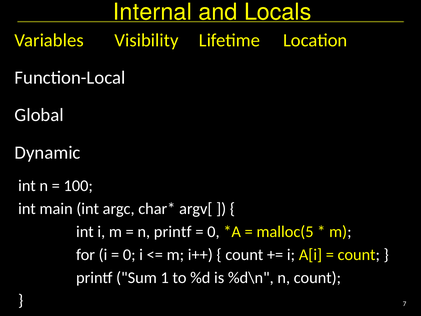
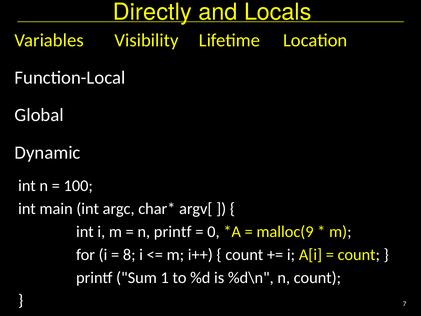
Internal: Internal -> Directly
malloc(5: malloc(5 -> malloc(9
0 at (129, 254): 0 -> 8
